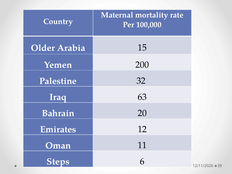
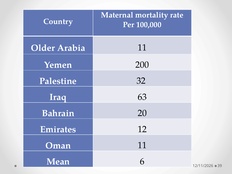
Arabia 15: 15 -> 11
Steps: Steps -> Mean
